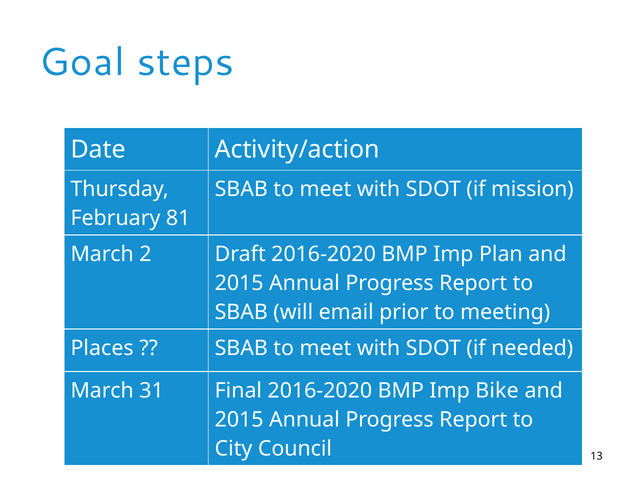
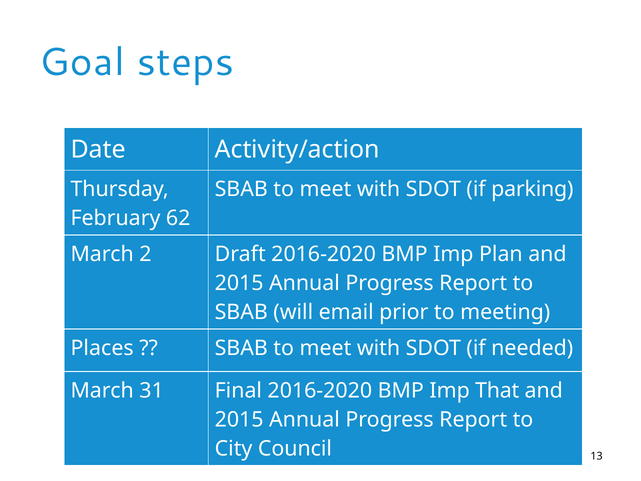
mission: mission -> parking
81: 81 -> 62
Bike: Bike -> That
